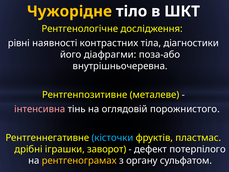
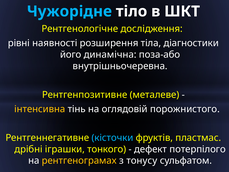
Чужорідне colour: yellow -> light blue
контрастних: контрастних -> розширення
діафрагми: діафрагми -> динамічна
інтенсивна colour: pink -> yellow
заворот: заворот -> тонкого
органу: органу -> тонусу
